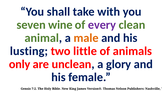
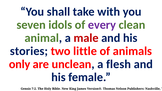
wine: wine -> idols
male colour: orange -> red
lusting: lusting -> stories
glory: glory -> flesh
